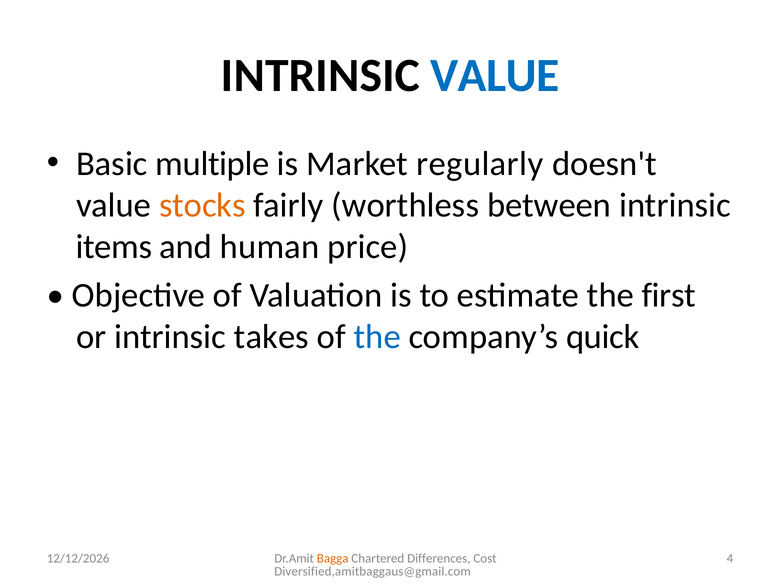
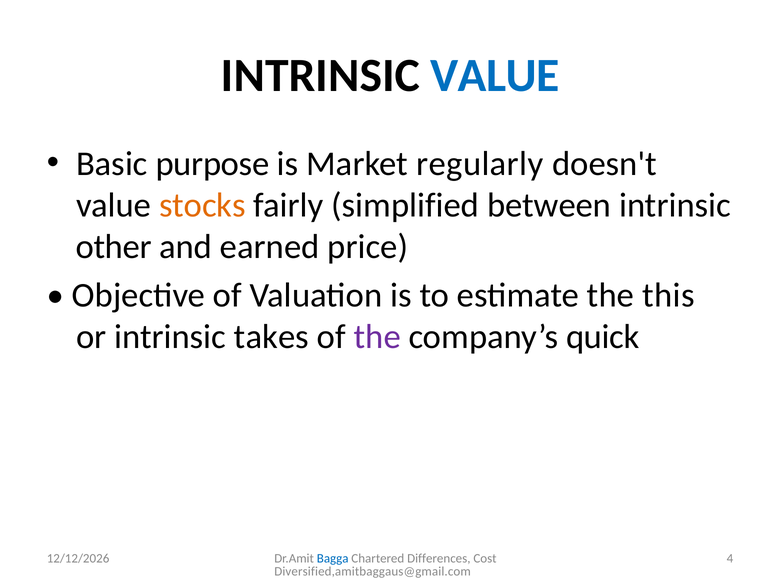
multiple: multiple -> purpose
worthless: worthless -> simplified
items: items -> other
human: human -> earned
first: first -> this
the at (377, 337) colour: blue -> purple
Bagga colour: orange -> blue
